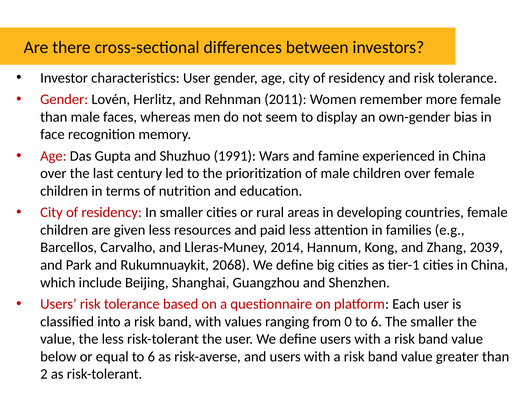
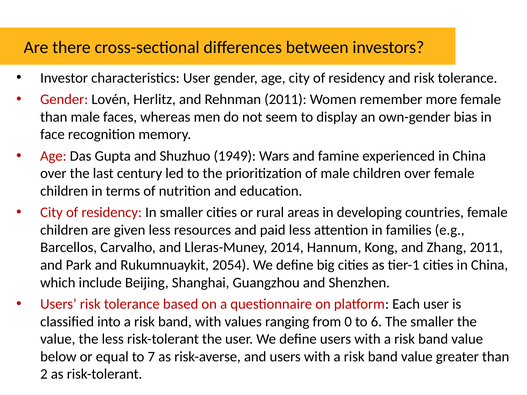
1991: 1991 -> 1949
Zhang 2039: 2039 -> 2011
2068: 2068 -> 2054
equal to 6: 6 -> 7
